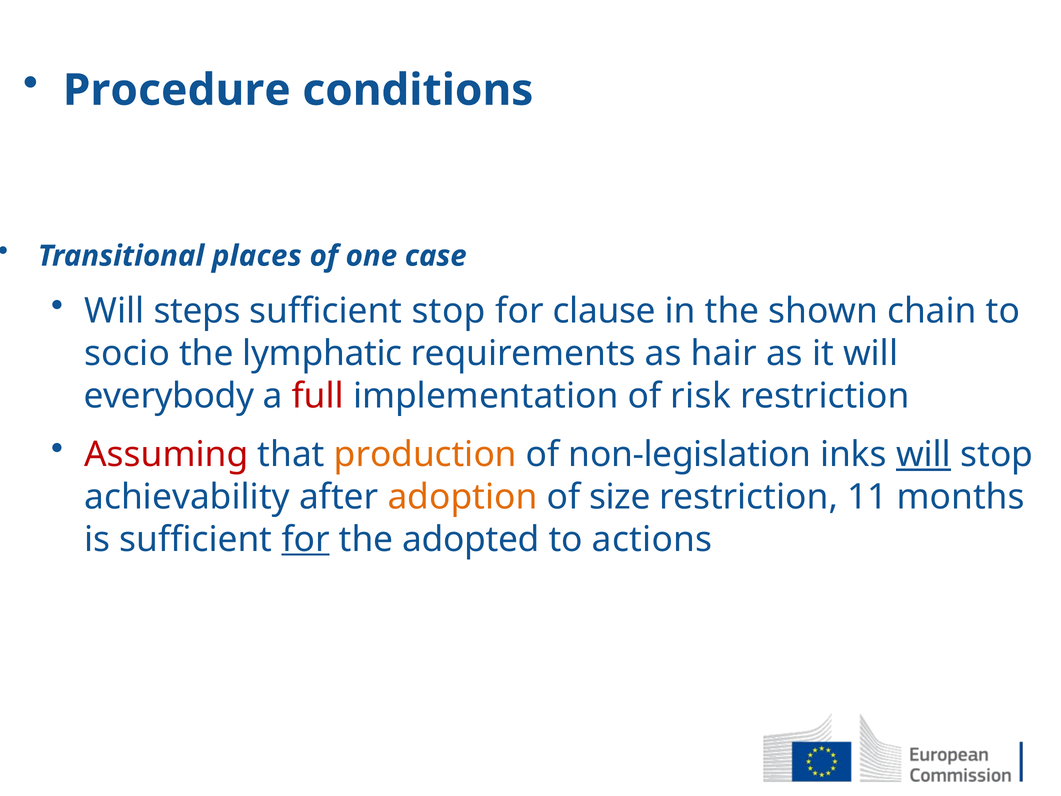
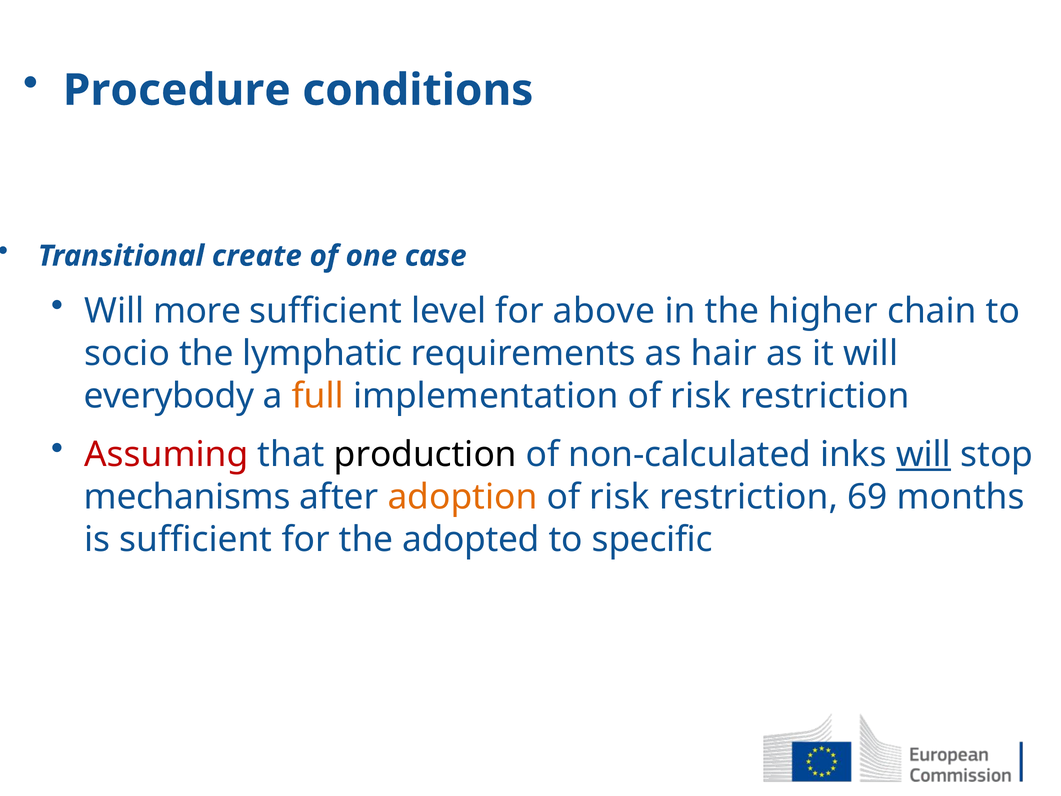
places: places -> create
steps: steps -> more
sufficient stop: stop -> level
clause: clause -> above
shown: shown -> higher
full colour: red -> orange
production colour: orange -> black
non-legislation: non-legislation -> non-calculated
achievability: achievability -> mechanisms
size at (620, 497): size -> risk
11: 11 -> 69
for at (306, 539) underline: present -> none
actions: actions -> specific
